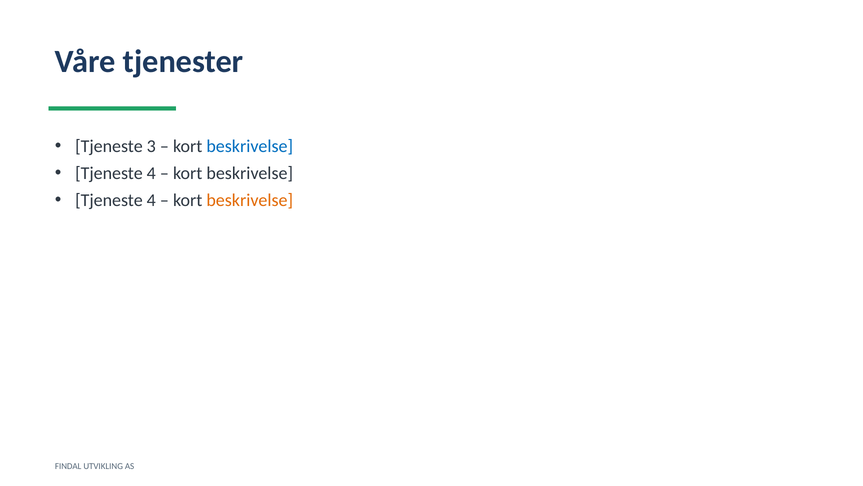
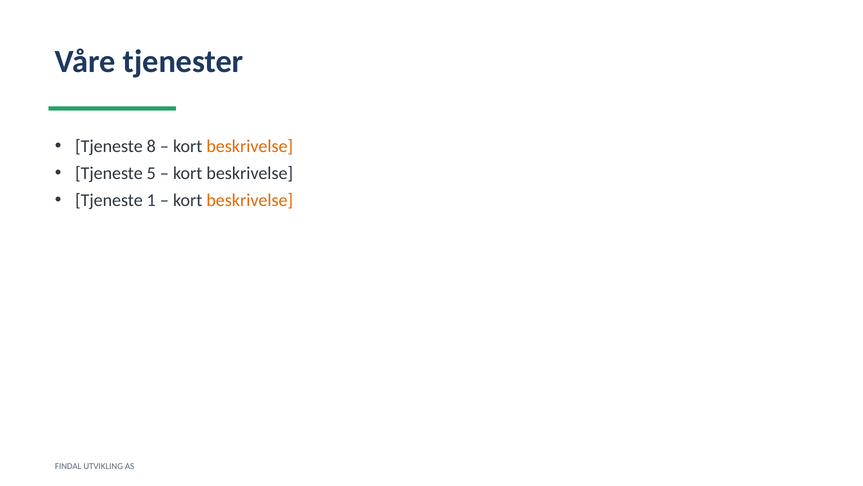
3: 3 -> 8
beskrivelse at (250, 146) colour: blue -> orange
4 at (151, 173): 4 -> 5
4 at (151, 200): 4 -> 1
